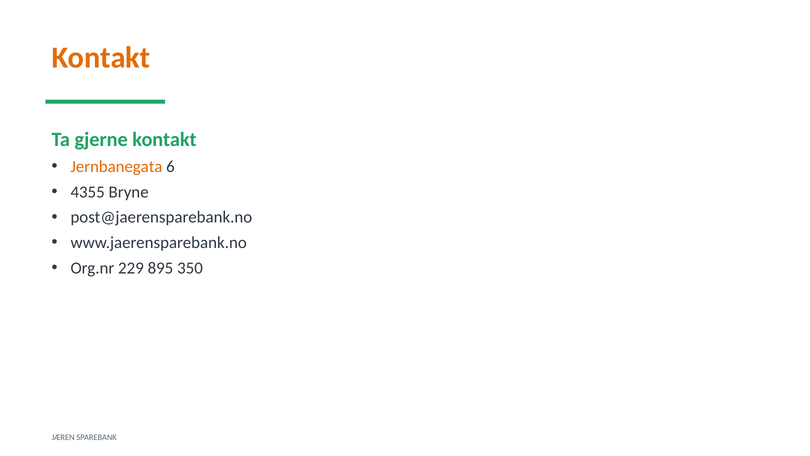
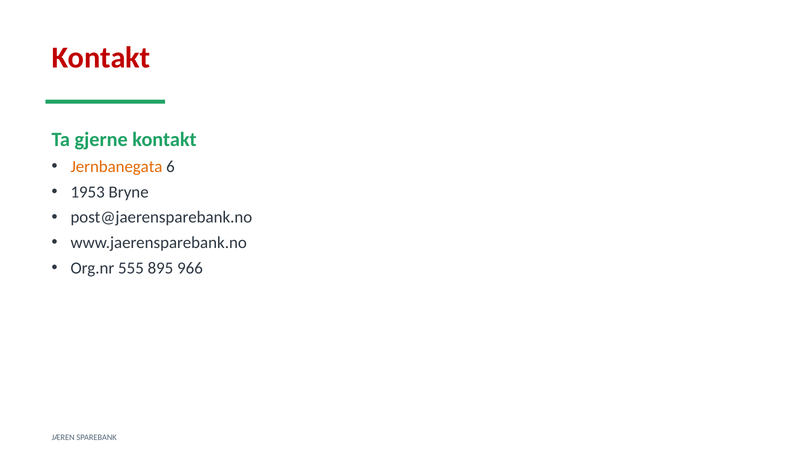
Kontakt at (101, 58) colour: orange -> red
4355: 4355 -> 1953
229: 229 -> 555
350: 350 -> 966
